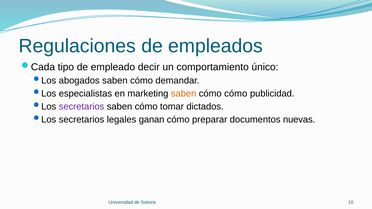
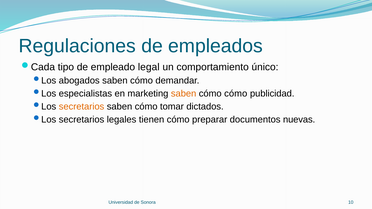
decir: decir -> legal
secretarios at (82, 107) colour: purple -> orange
ganan: ganan -> tienen
